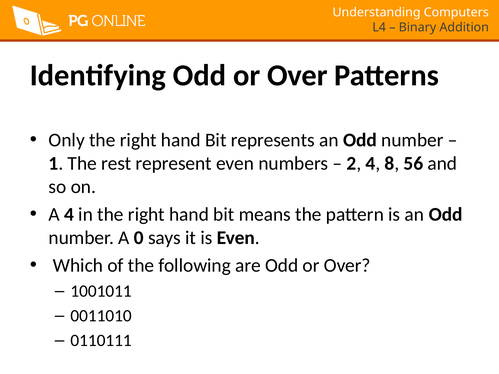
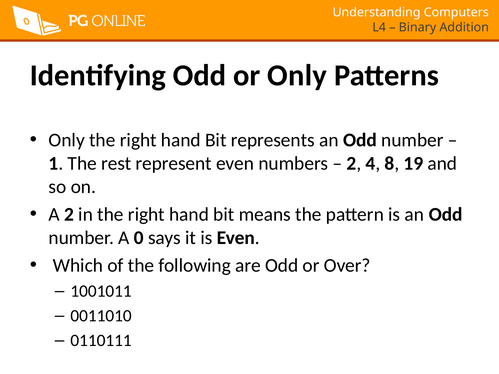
Identifying Odd or Over: Over -> Only
56: 56 -> 19
A 4: 4 -> 2
